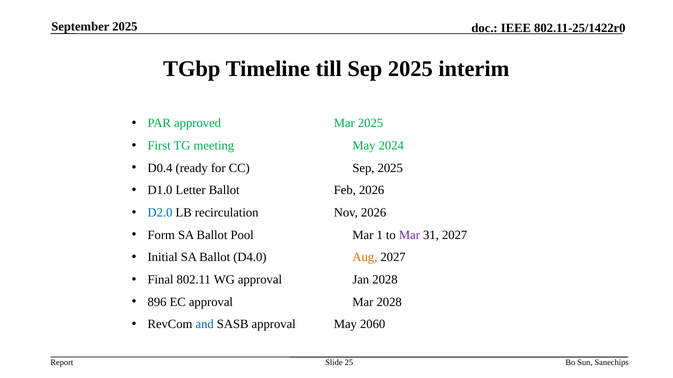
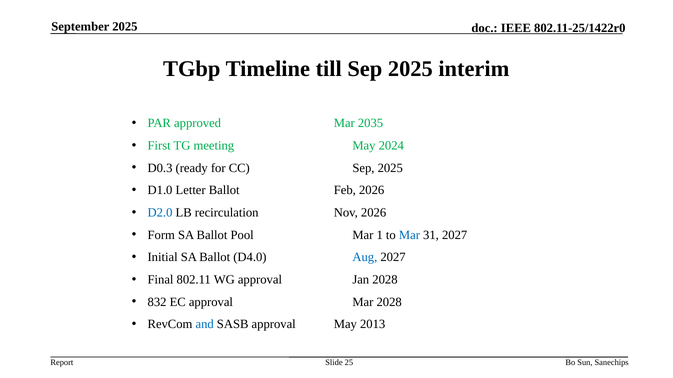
Mar 2025: 2025 -> 2035
D0.4: D0.4 -> D0.3
Mar at (409, 235) colour: purple -> blue
Aug colour: orange -> blue
896: 896 -> 832
2060: 2060 -> 2013
